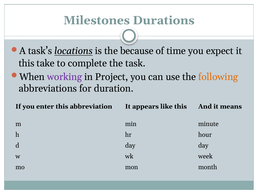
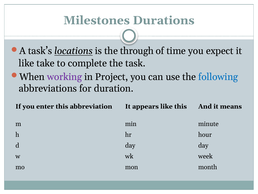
because: because -> through
this at (27, 63): this -> like
following colour: orange -> blue
